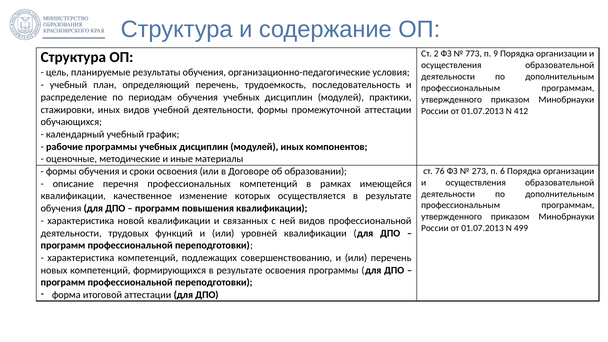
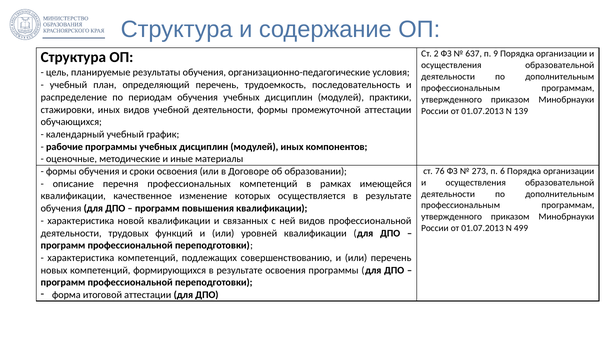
773: 773 -> 637
412: 412 -> 139
